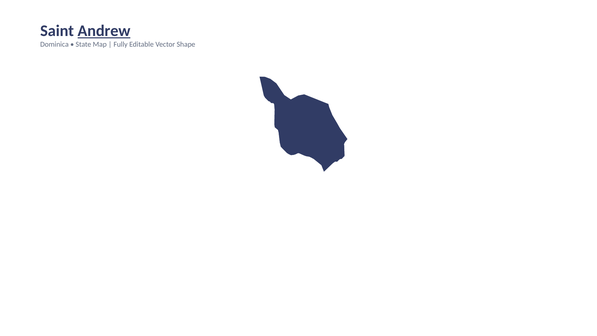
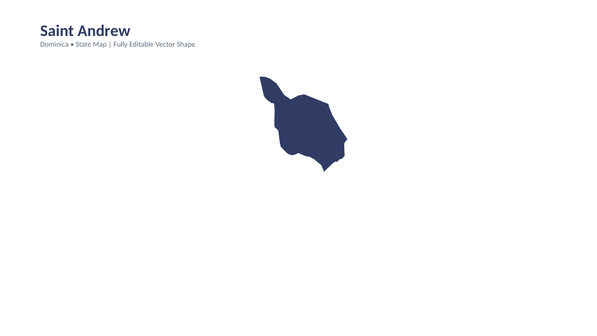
Andrew underline: present -> none
